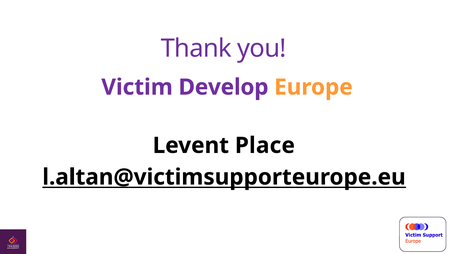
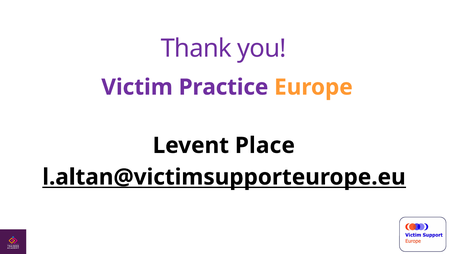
Develop: Develop -> Practice
